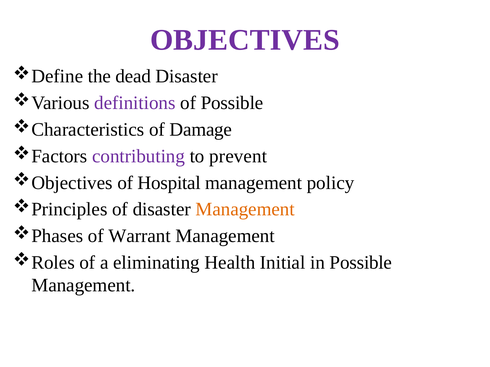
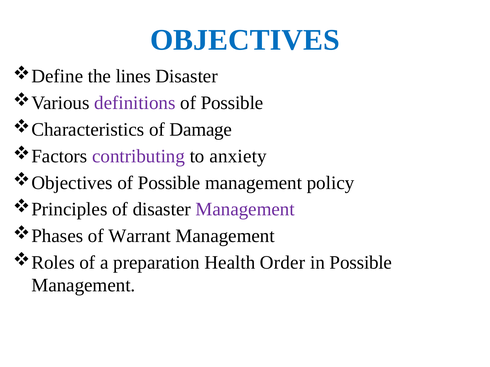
OBJECTIVES colour: purple -> blue
dead: dead -> lines
prevent: prevent -> anxiety
Hospital at (169, 183): Hospital -> Possible
Management at (245, 210) colour: orange -> purple
eliminating: eliminating -> preparation
Initial: Initial -> Order
